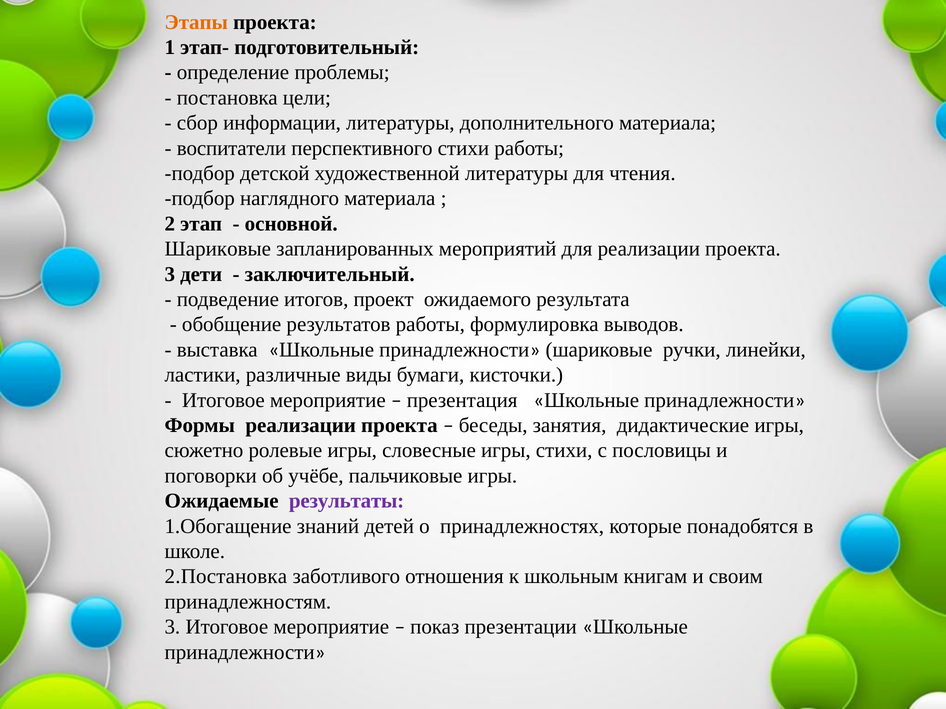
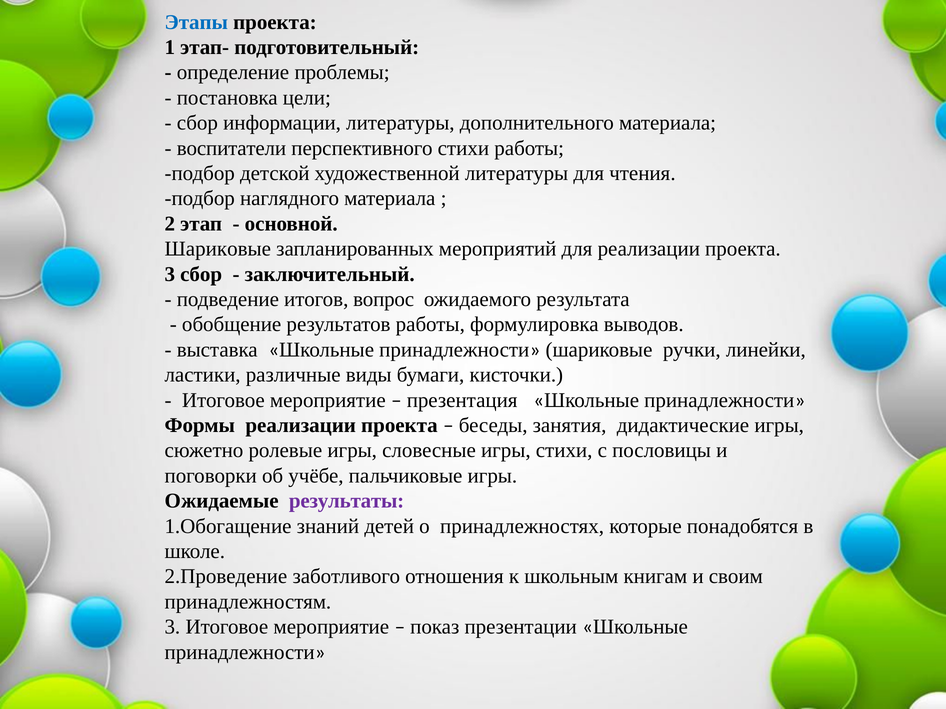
Этапы colour: orange -> blue
3 дети: дети -> сбор
проект: проект -> вопрос
2.Постановка: 2.Постановка -> 2.Проведение
